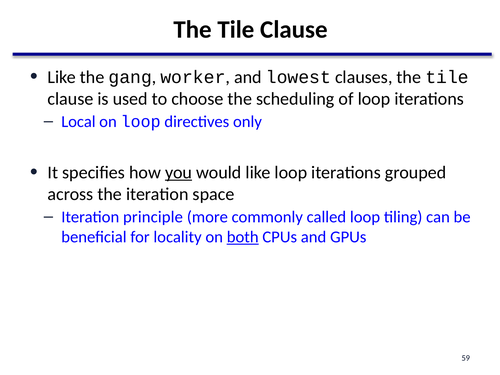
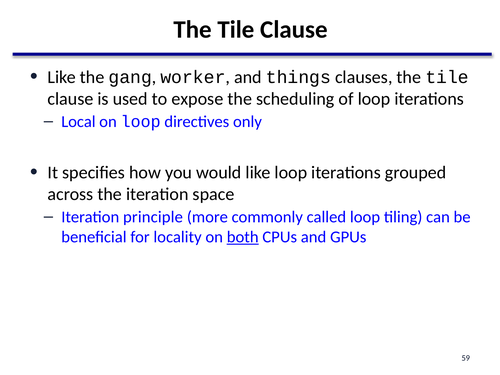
lowest: lowest -> things
choose: choose -> expose
you underline: present -> none
